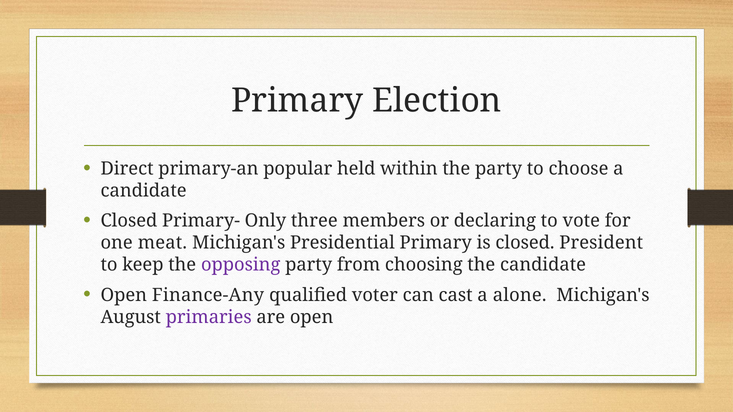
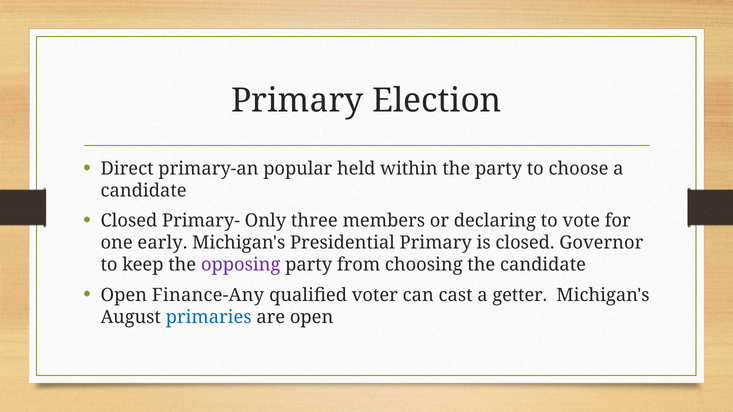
meat: meat -> early
President: President -> Governor
alone: alone -> getter
primaries colour: purple -> blue
